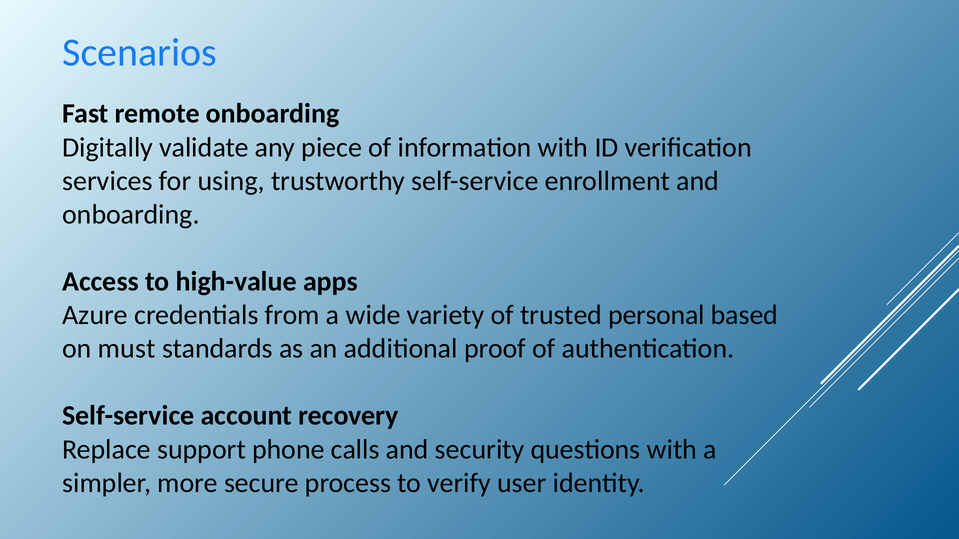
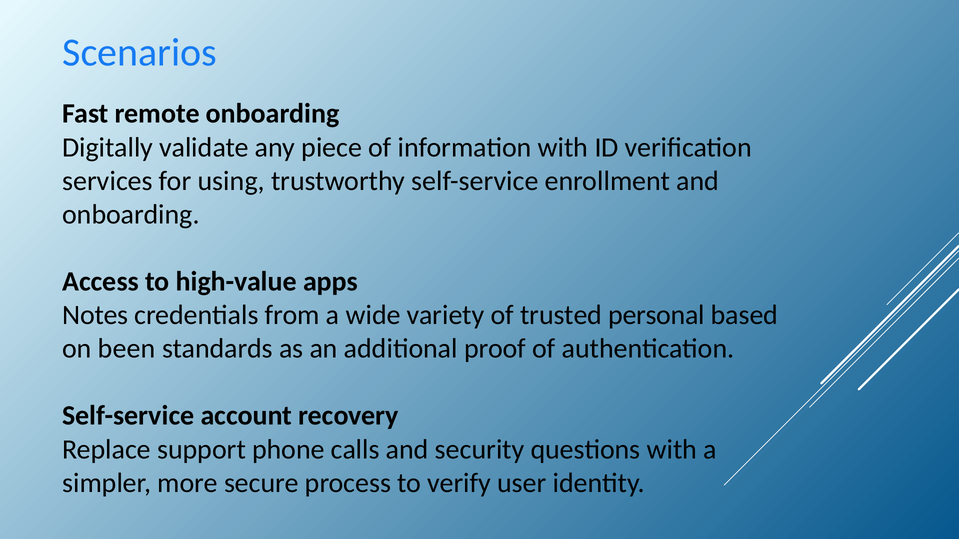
Azure: Azure -> Notes
must: must -> been
